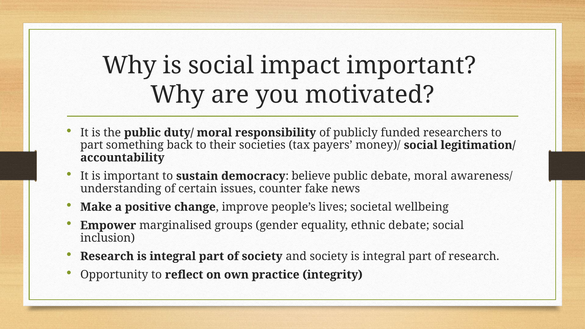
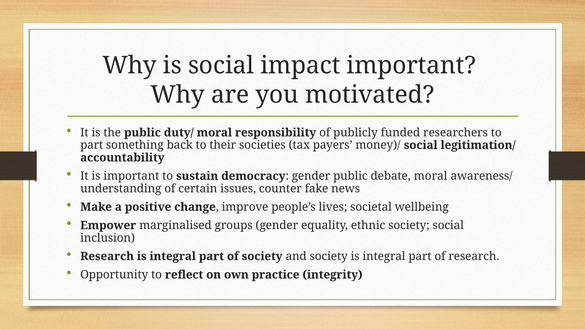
democracy believe: believe -> gender
ethnic debate: debate -> society
